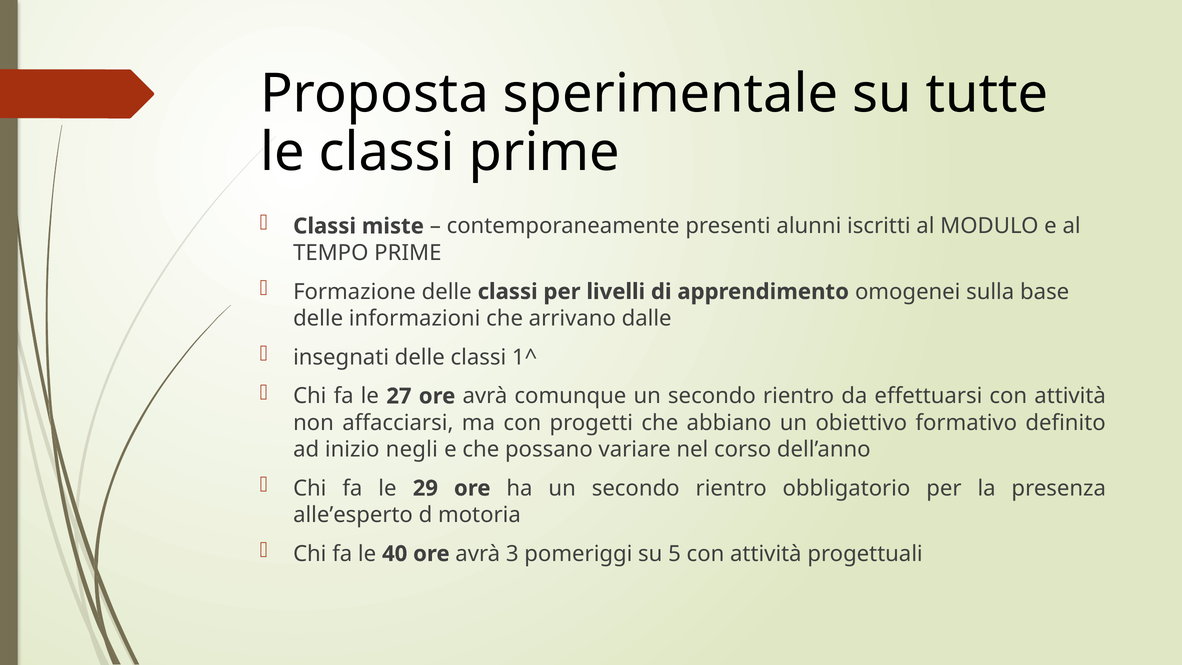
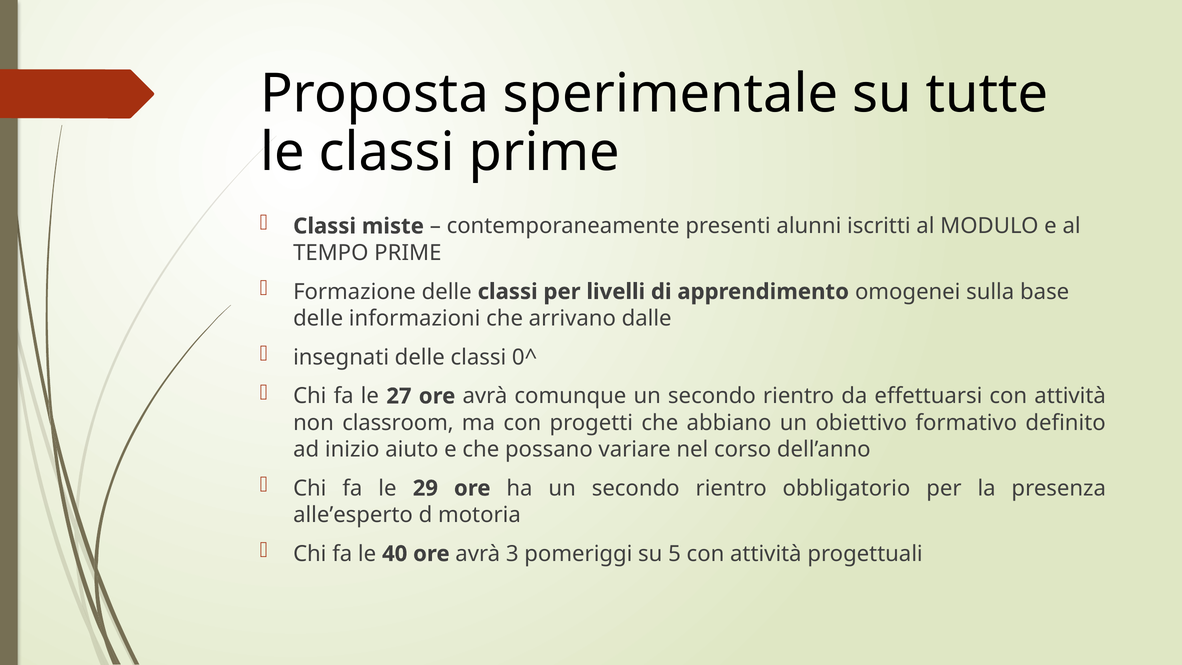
1^: 1^ -> 0^
affacciarsi: affacciarsi -> classroom
negli: negli -> aiuto
